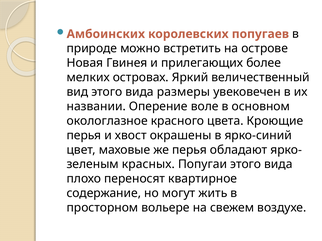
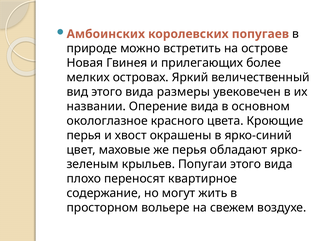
Оперение воле: воле -> вида
красных: красных -> крыльев
